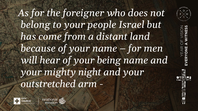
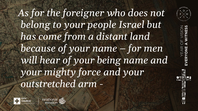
night: night -> force
